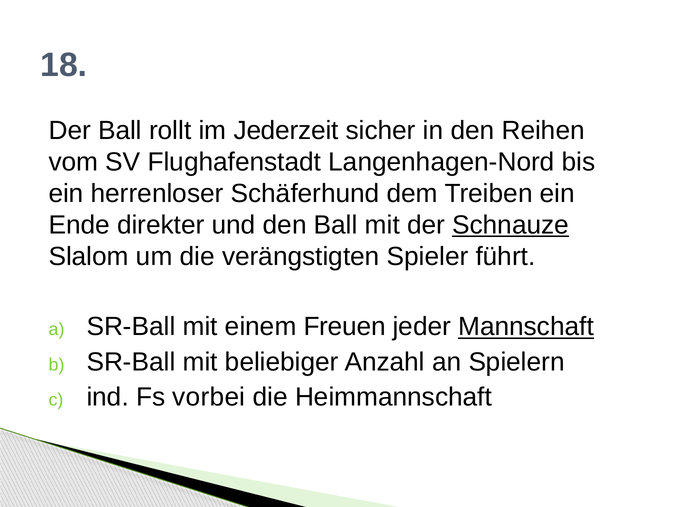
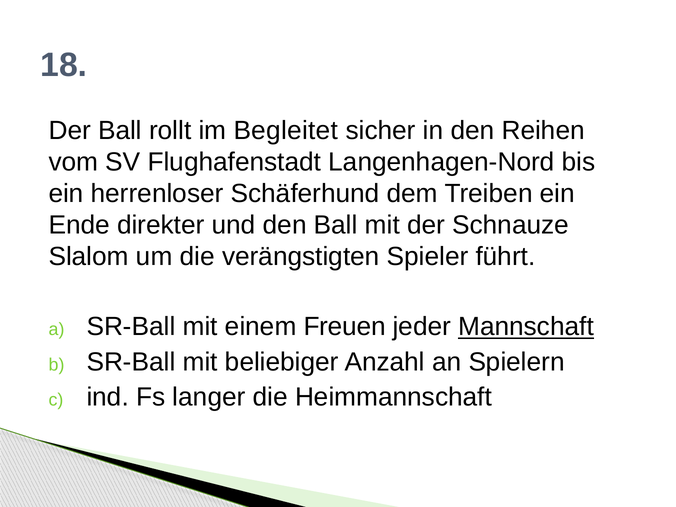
Jederzeit: Jederzeit -> Begleitet
Schnauze underline: present -> none
vorbei: vorbei -> langer
